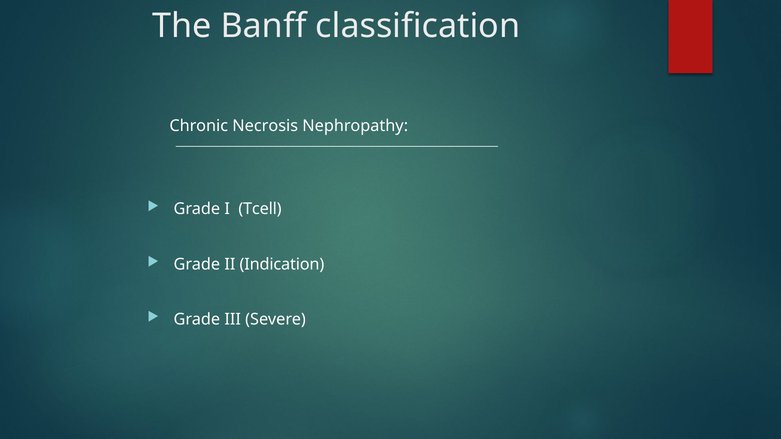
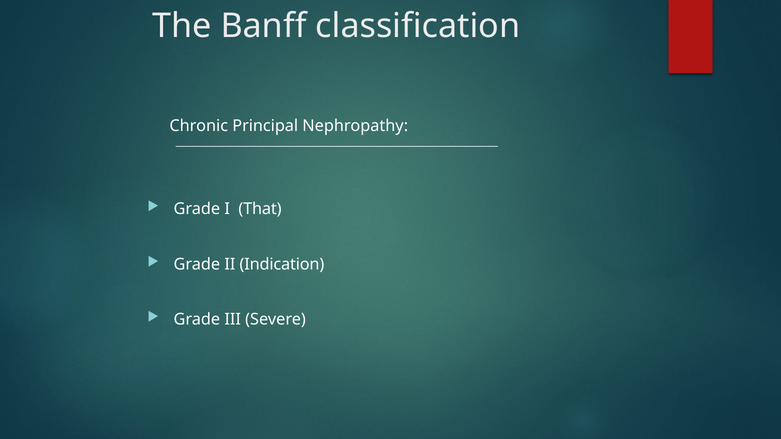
Necrosis: Necrosis -> Principal
Tcell: Tcell -> That
